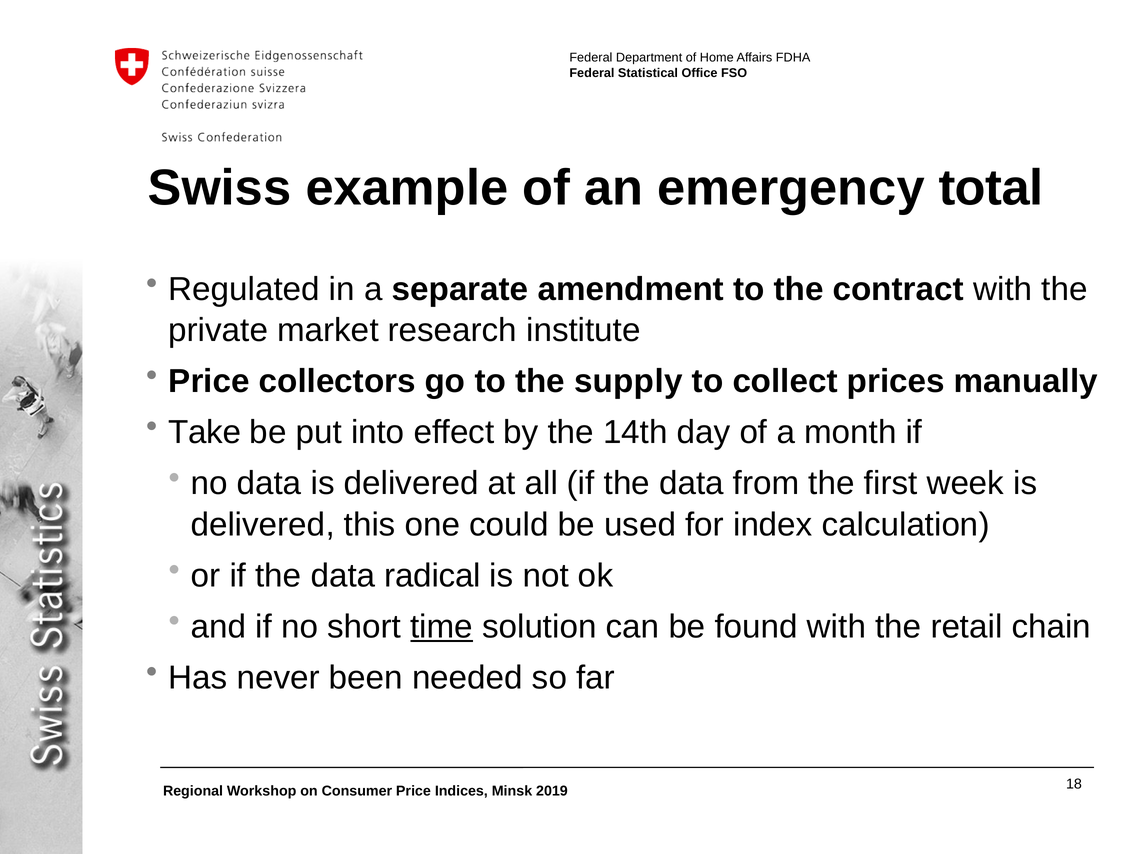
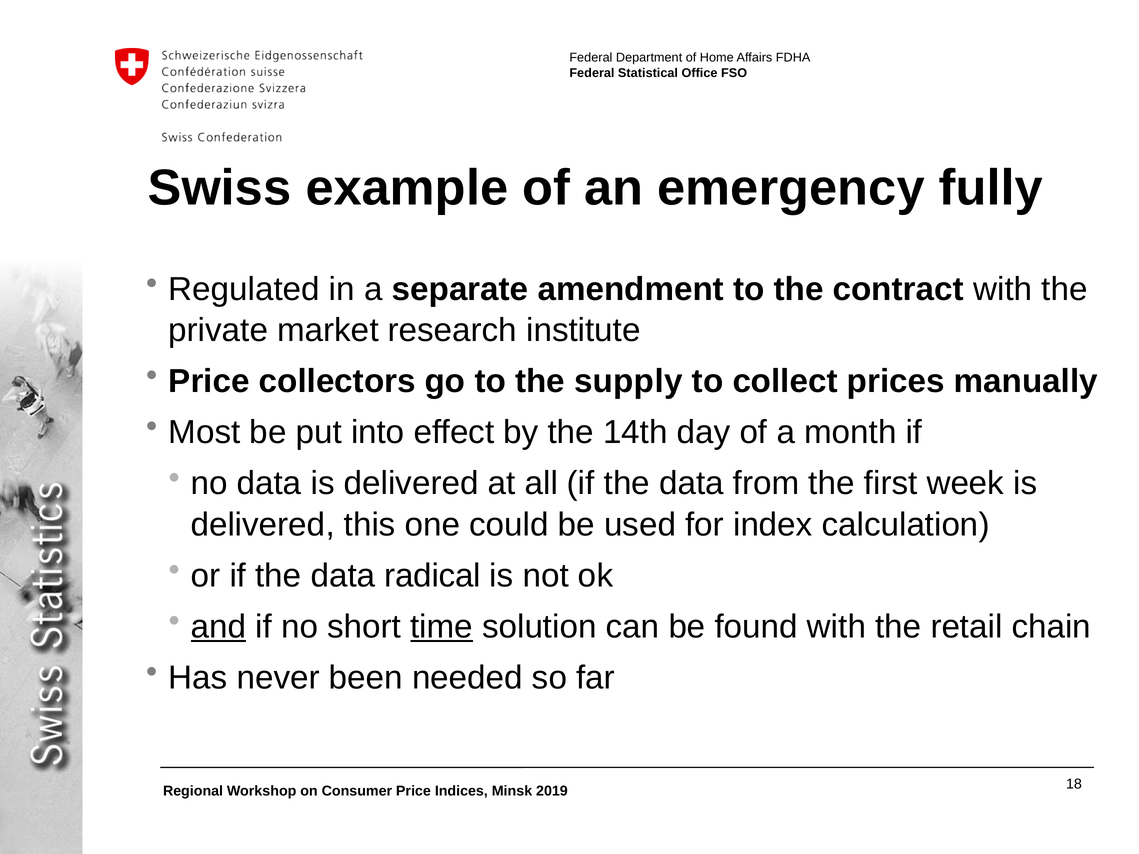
total: total -> fully
Take: Take -> Most
and underline: none -> present
